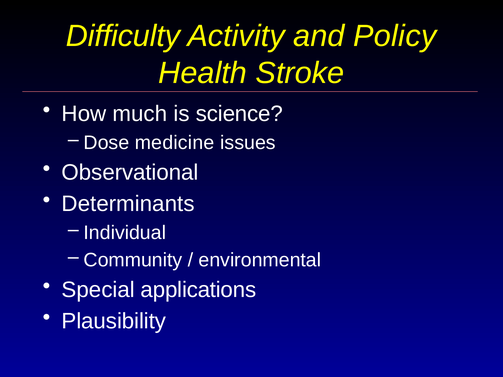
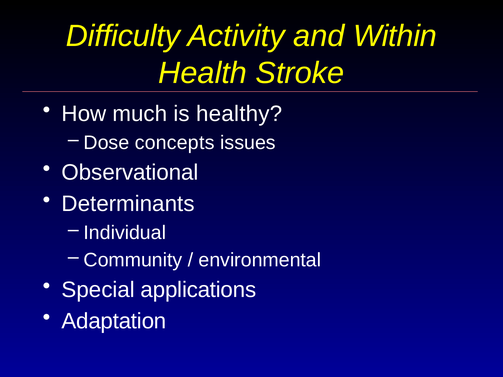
Policy: Policy -> Within
science: science -> healthy
medicine: medicine -> concepts
Plausibility: Plausibility -> Adaptation
